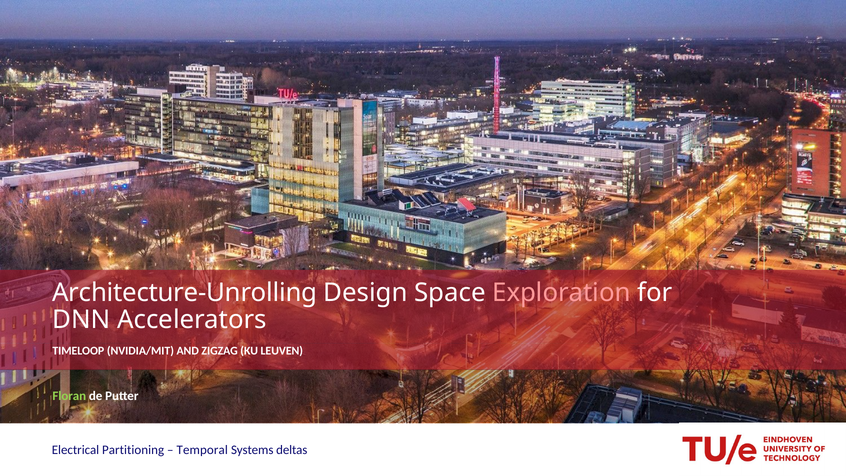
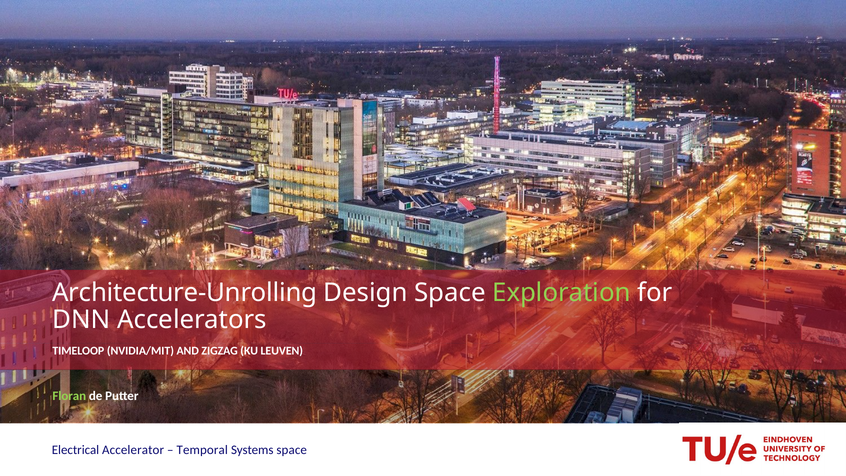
Exploration colour: pink -> light green
Partitioning: Partitioning -> Accelerator
Systems deltas: deltas -> space
